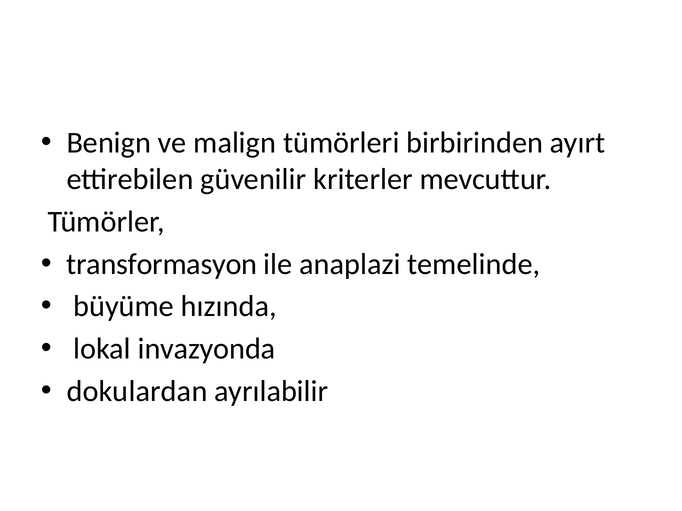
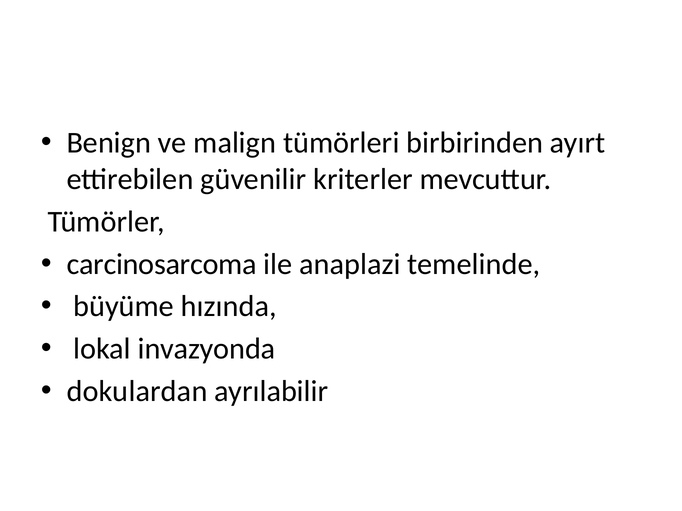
transformasyon: transformasyon -> carcinosarcoma
